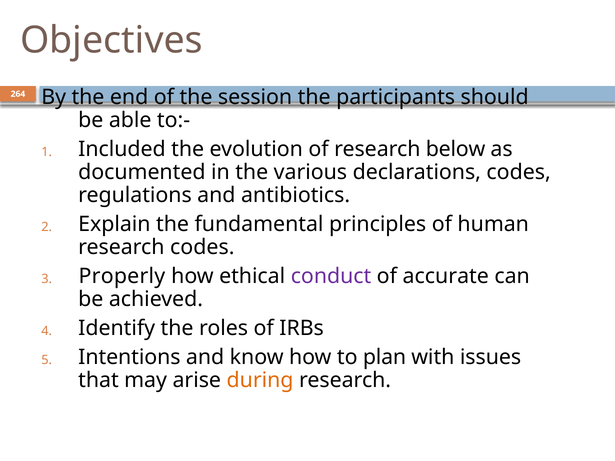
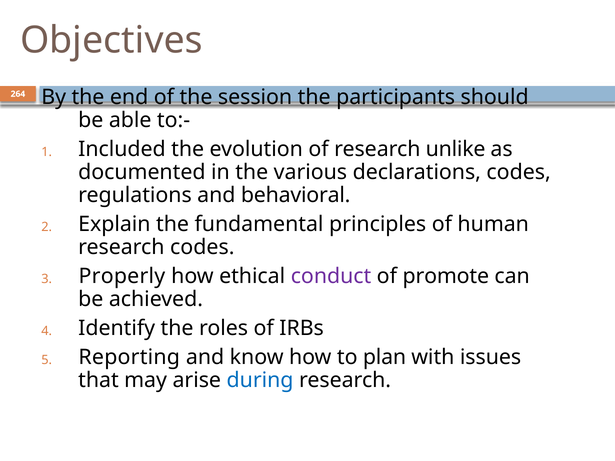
below: below -> unlike
antibiotics: antibiotics -> behavioral
accurate: accurate -> promote
Intentions: Intentions -> Reporting
during colour: orange -> blue
